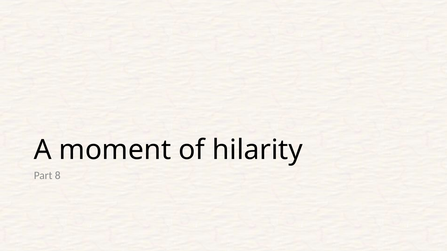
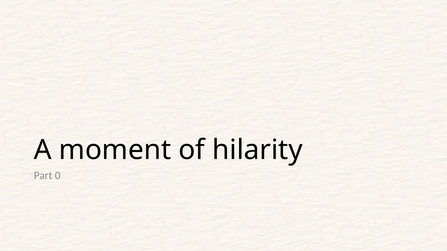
8: 8 -> 0
